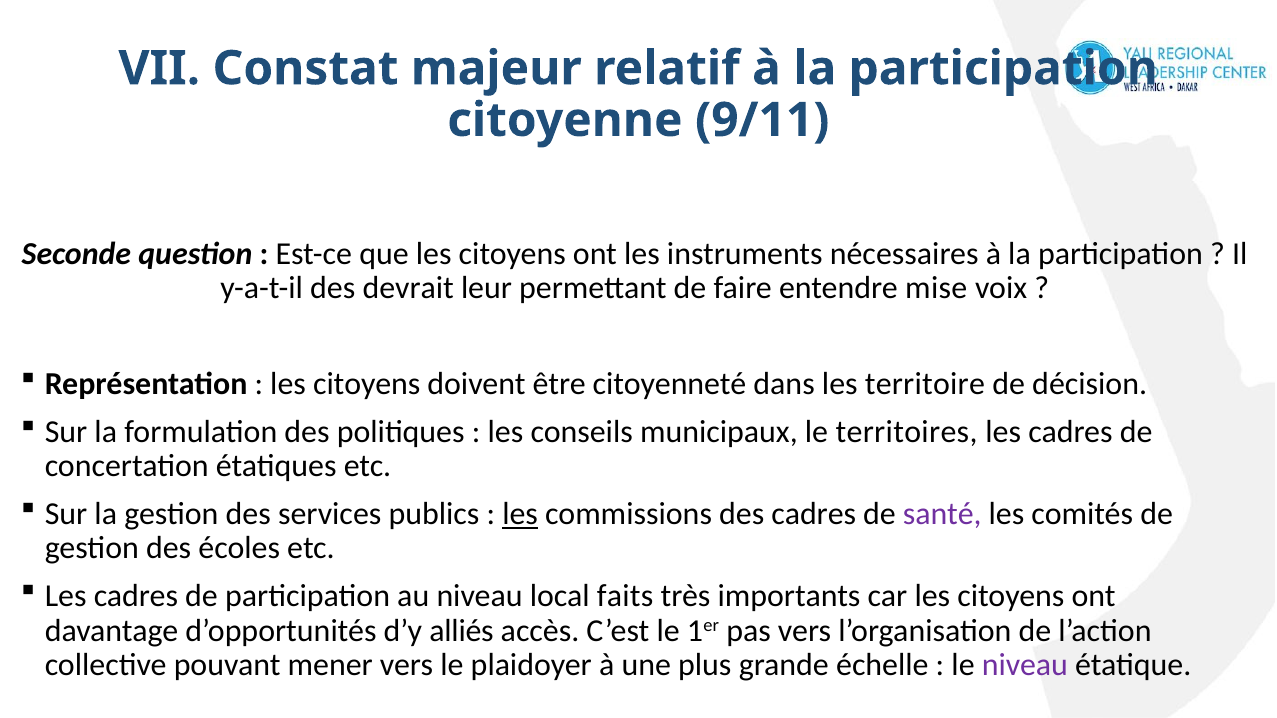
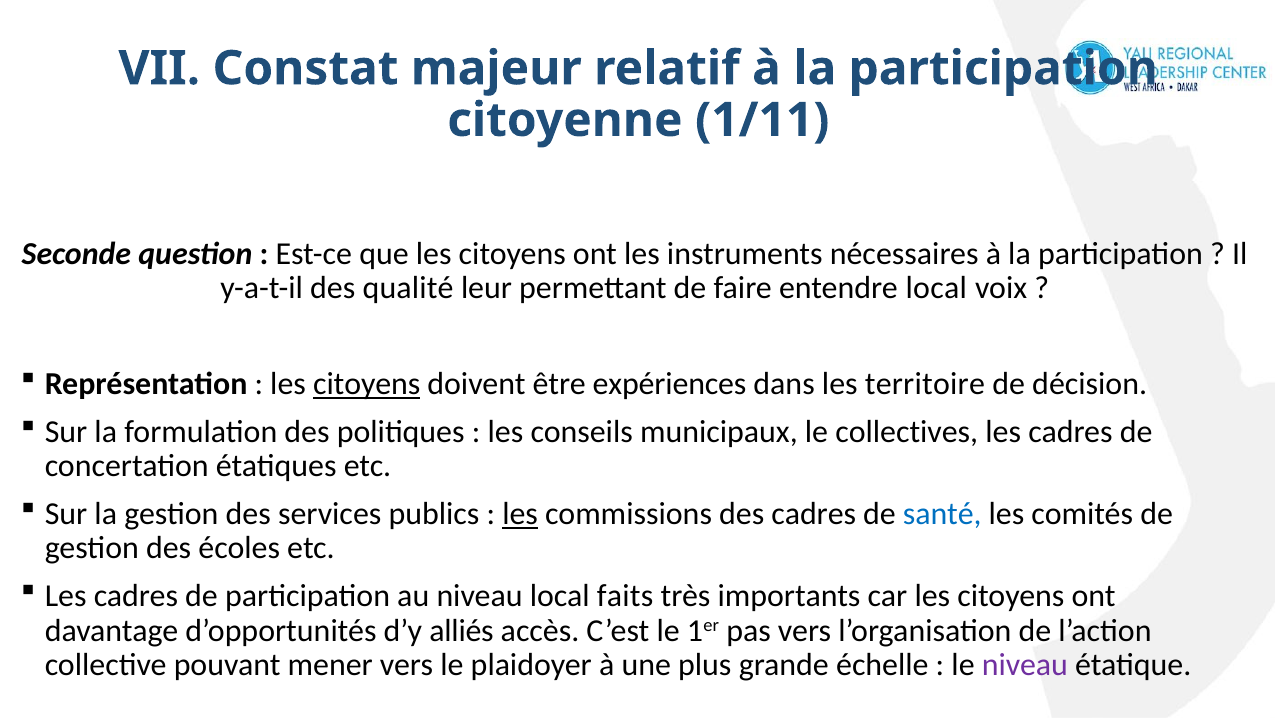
9/11: 9/11 -> 1/11
devrait: devrait -> qualité
entendre mise: mise -> local
citoyens at (367, 384) underline: none -> present
citoyenneté: citoyenneté -> expériences
territoires: territoires -> collectives
santé colour: purple -> blue
